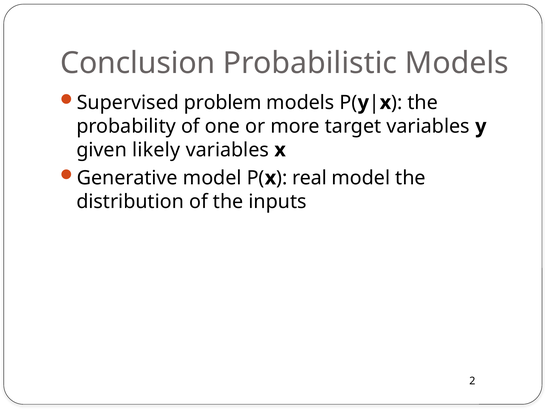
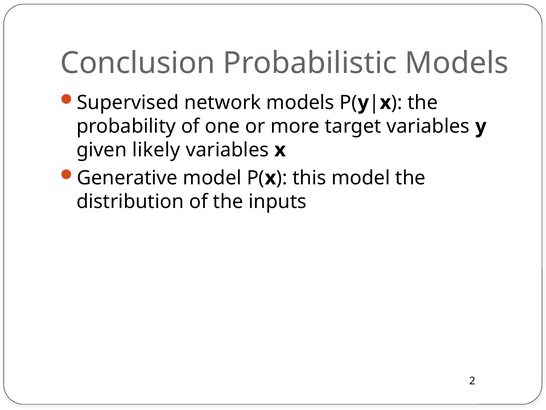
problem: problem -> network
real: real -> this
